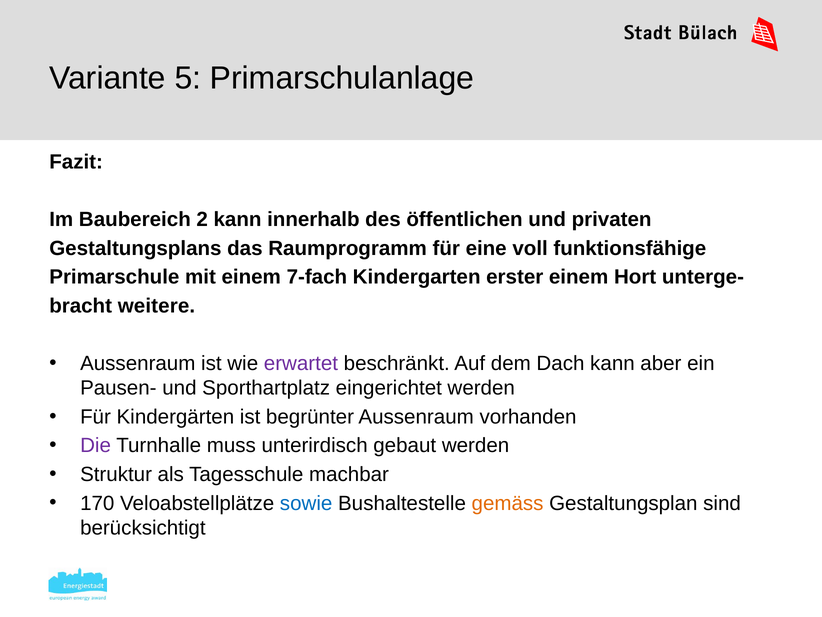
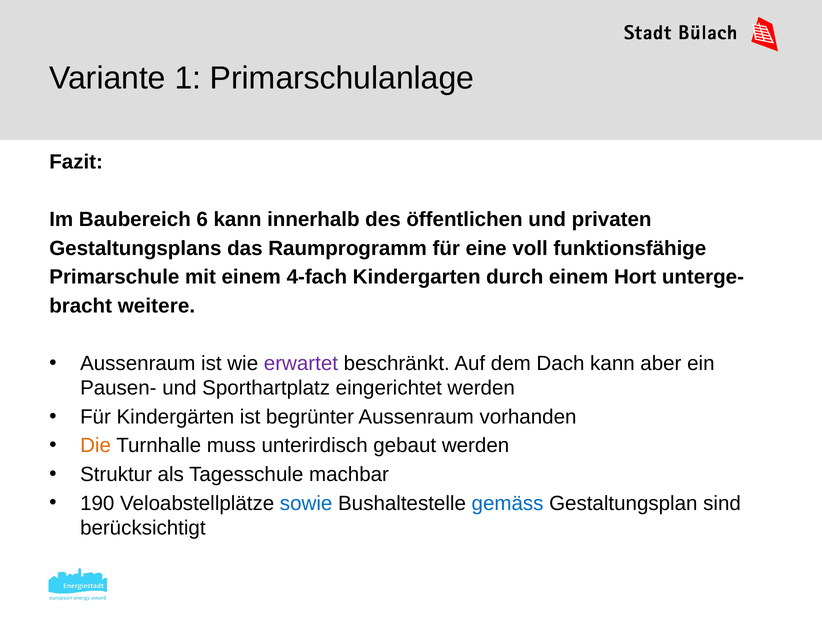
5: 5 -> 1
2: 2 -> 6
7-fach: 7-fach -> 4-fach
erster: erster -> durch
Die colour: purple -> orange
170: 170 -> 190
gemäss colour: orange -> blue
